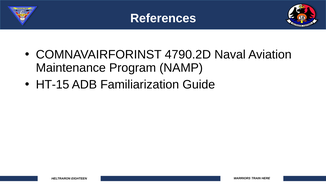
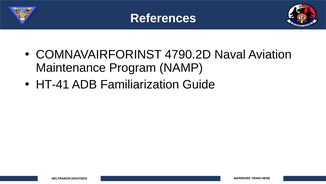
HT-15: HT-15 -> HT-41
